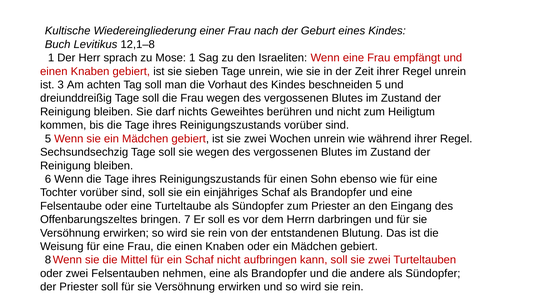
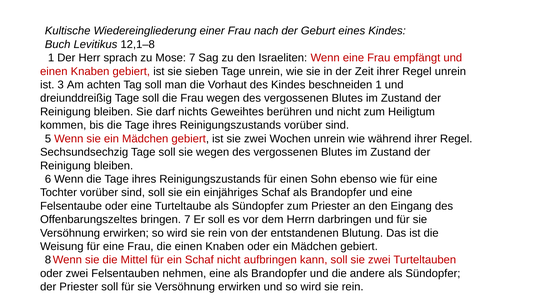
Mose 1: 1 -> 7
beschneiden 5: 5 -> 1
